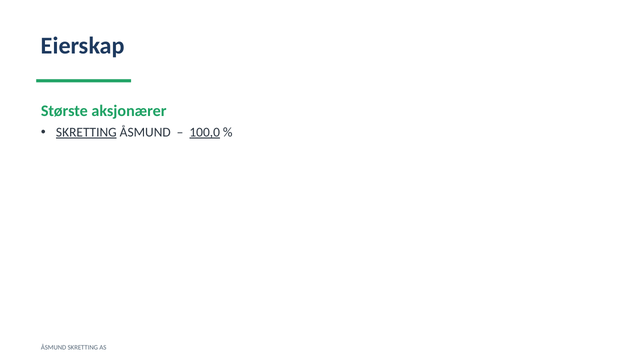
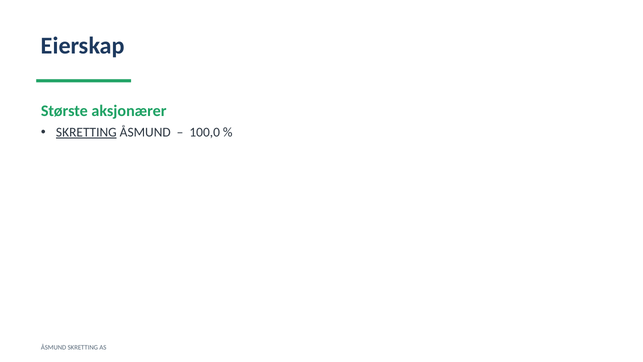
100,0 underline: present -> none
